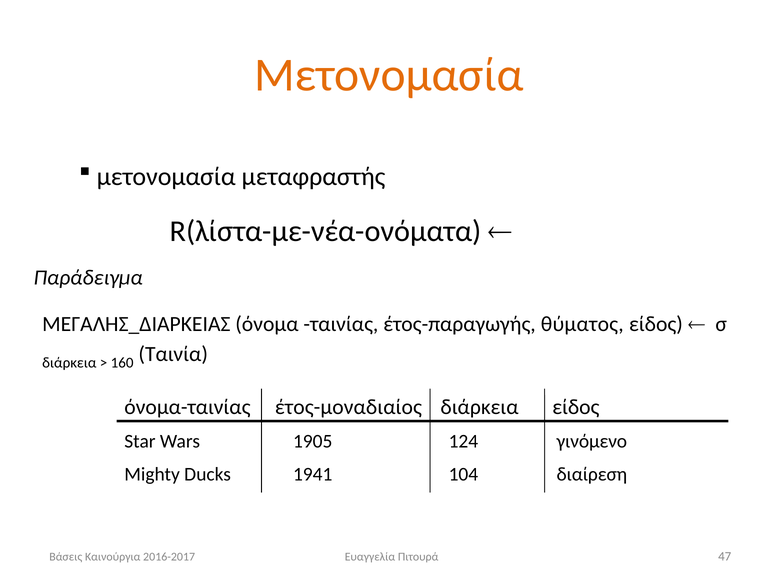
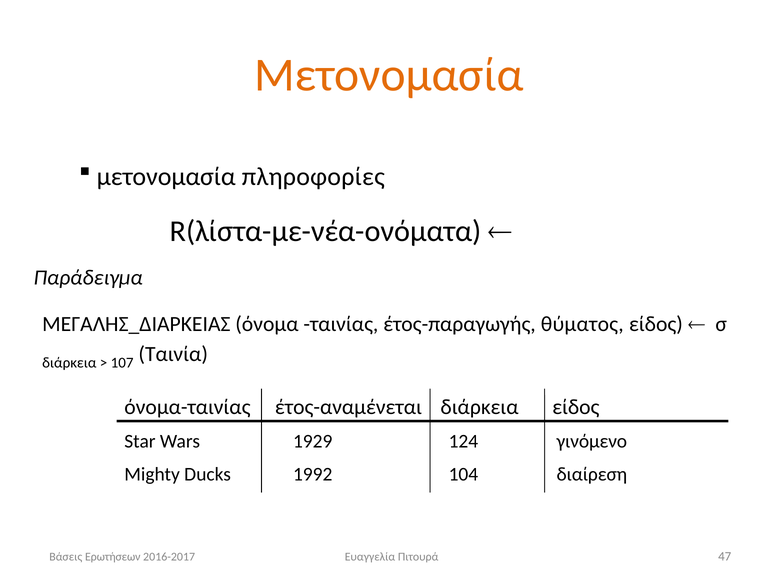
μεταφραστής: μεταφραστής -> πληροφορίες
160: 160 -> 107
έτος-μοναδιαίος: έτος-μοναδιαίος -> έτος-αναμένεται
1905: 1905 -> 1929
1941: 1941 -> 1992
Καινούργια: Καινούργια -> Ερωτήσεων
